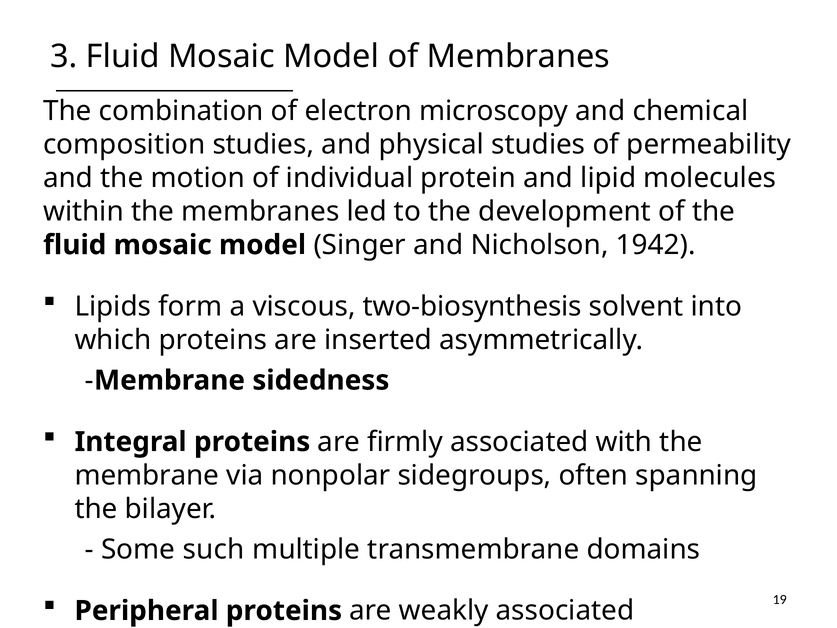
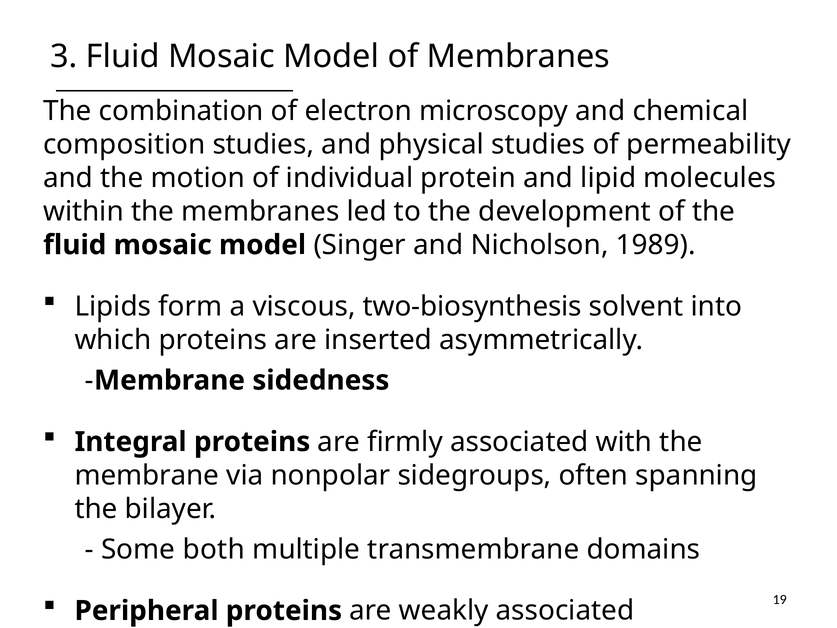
1942: 1942 -> 1989
such: such -> both
